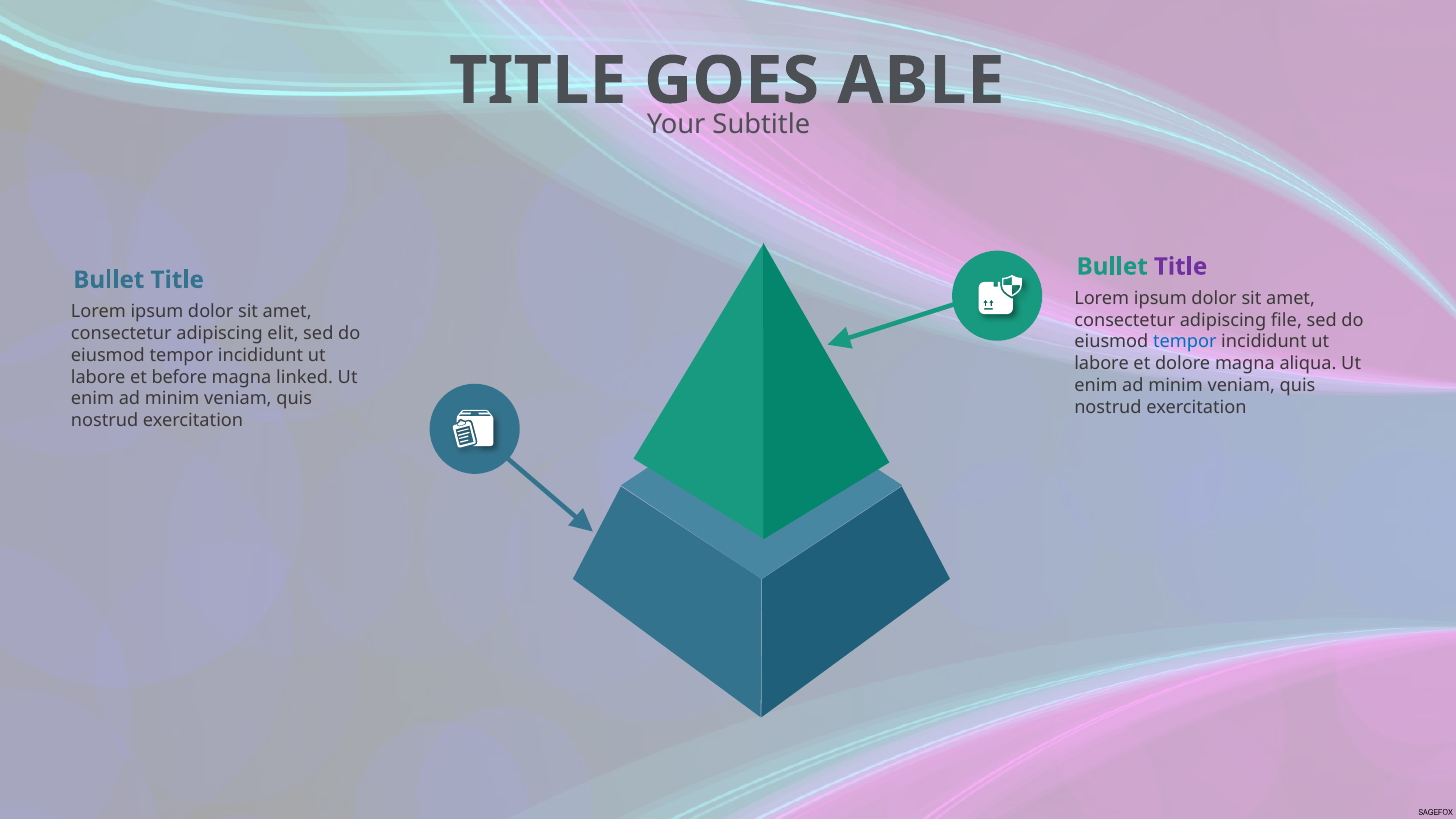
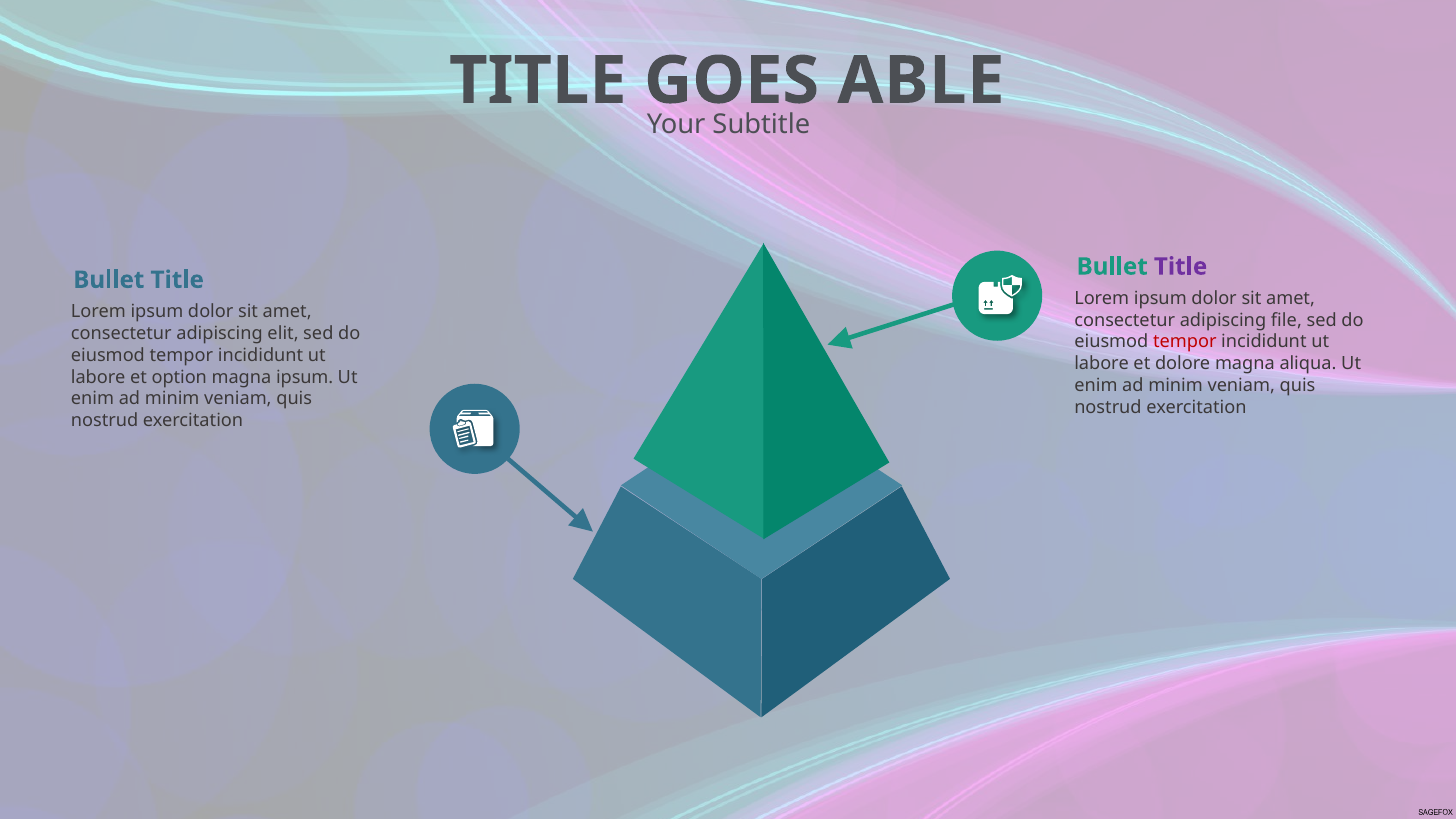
tempor at (1185, 342) colour: blue -> red
before: before -> option
magna linked: linked -> ipsum
